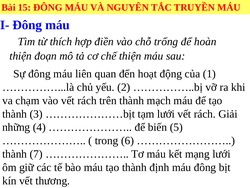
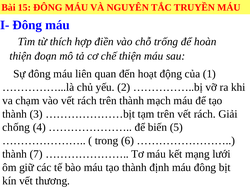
tạm lưới: lưới -> trên
những: những -> chống
